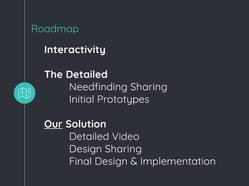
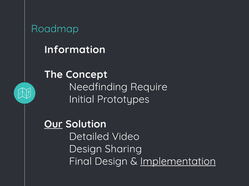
Interactivity: Interactivity -> Information
The Detailed: Detailed -> Concept
Needfinding Sharing: Sharing -> Require
Implementation underline: none -> present
